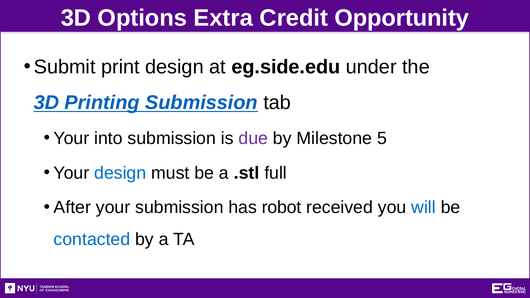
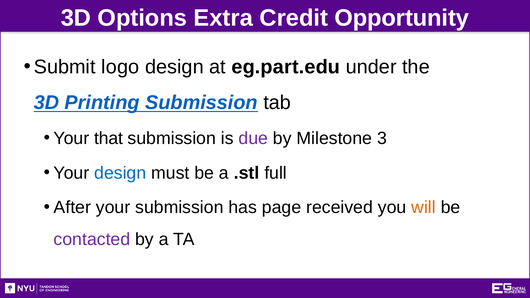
print: print -> logo
eg.side.edu: eg.side.edu -> eg.part.edu
into: into -> that
5: 5 -> 3
robot: robot -> page
will colour: blue -> orange
contacted colour: blue -> purple
